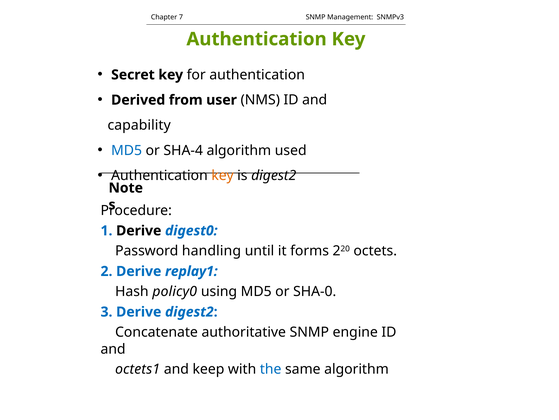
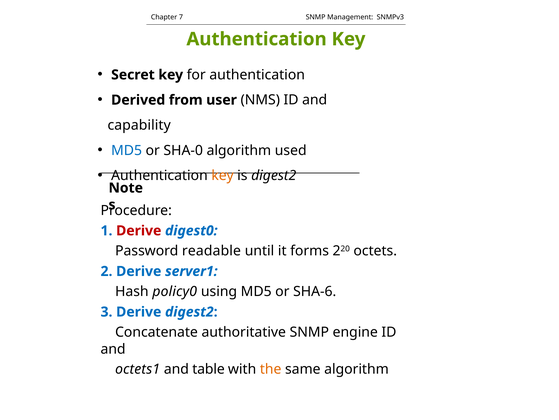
SHA-4: SHA-4 -> SHA-0
Derive at (139, 230) colour: black -> red
handling: handling -> readable
replay1: replay1 -> server1
SHA-0: SHA-0 -> SHA-6
keep: keep -> table
the colour: blue -> orange
